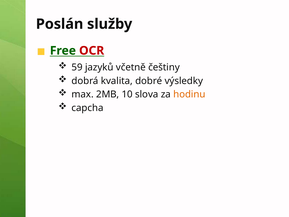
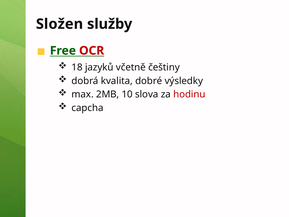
Poslán: Poslán -> Složen
59: 59 -> 18
hodinu colour: orange -> red
